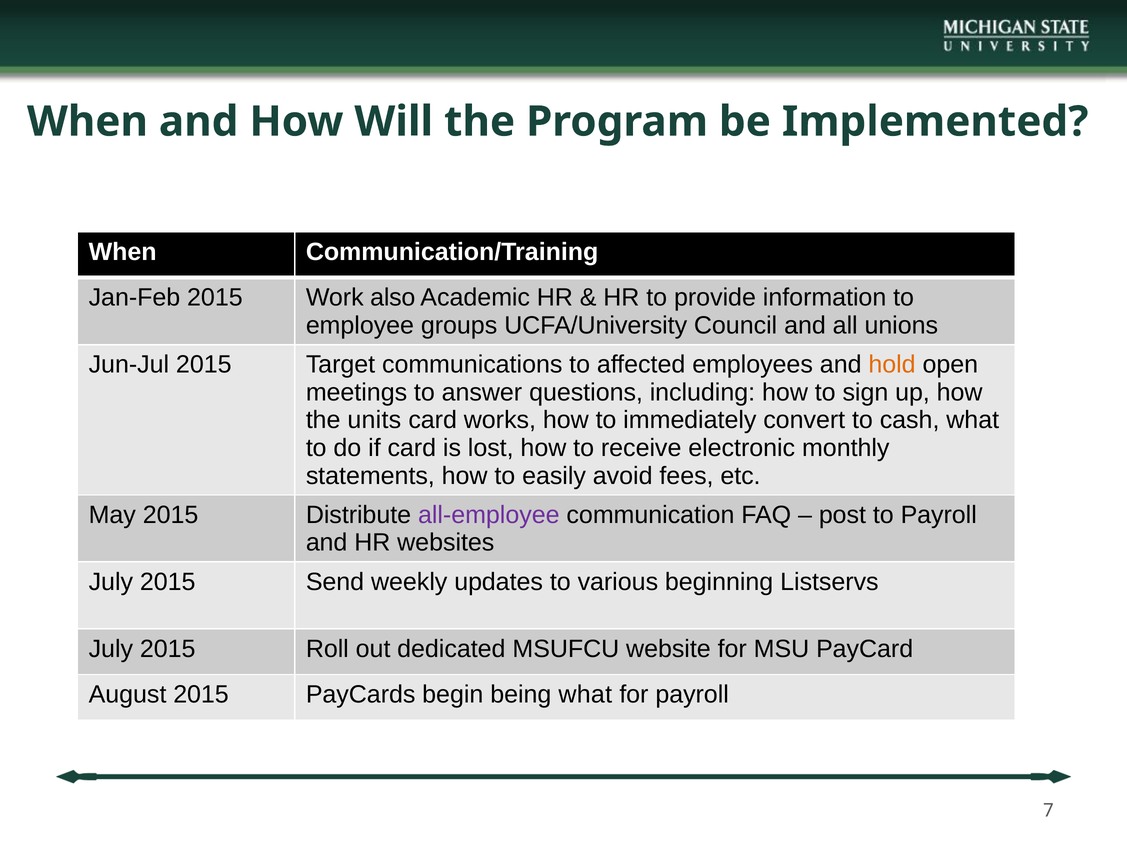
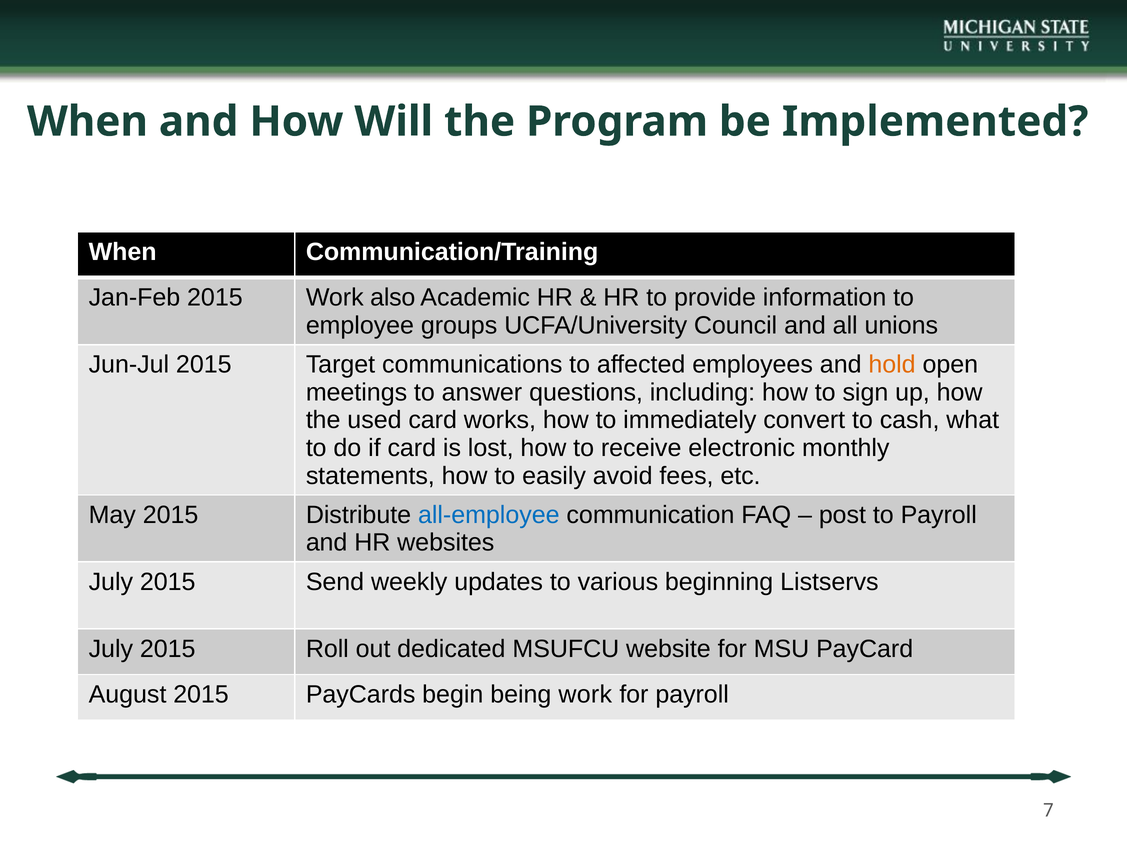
units: units -> used
all-employee colour: purple -> blue
being what: what -> work
